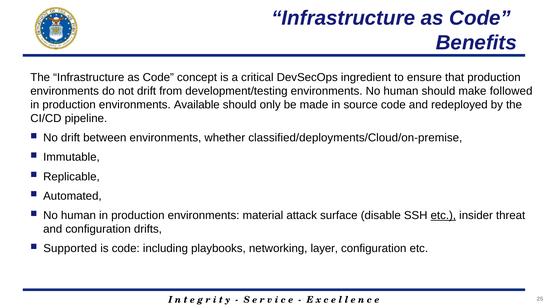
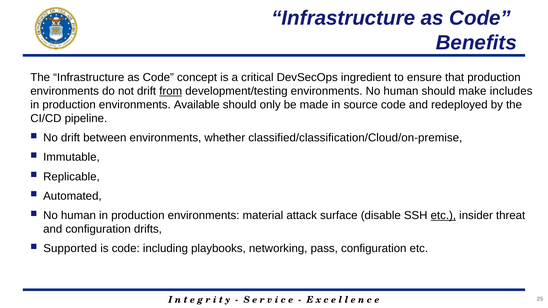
from underline: none -> present
followed: followed -> includes
classified/deployments/Cloud/on-premise: classified/deployments/Cloud/on-premise -> classified/classification/Cloud/on-premise
layer: layer -> pass
